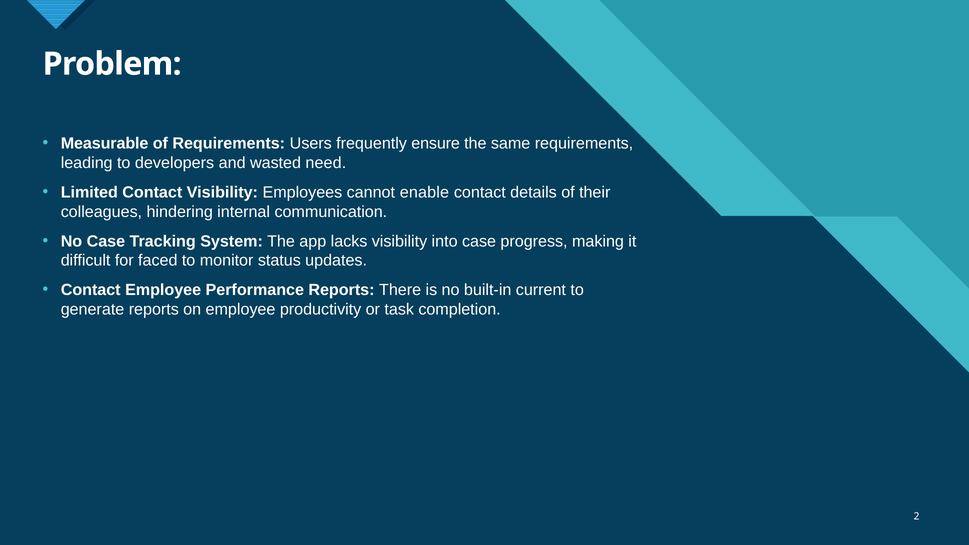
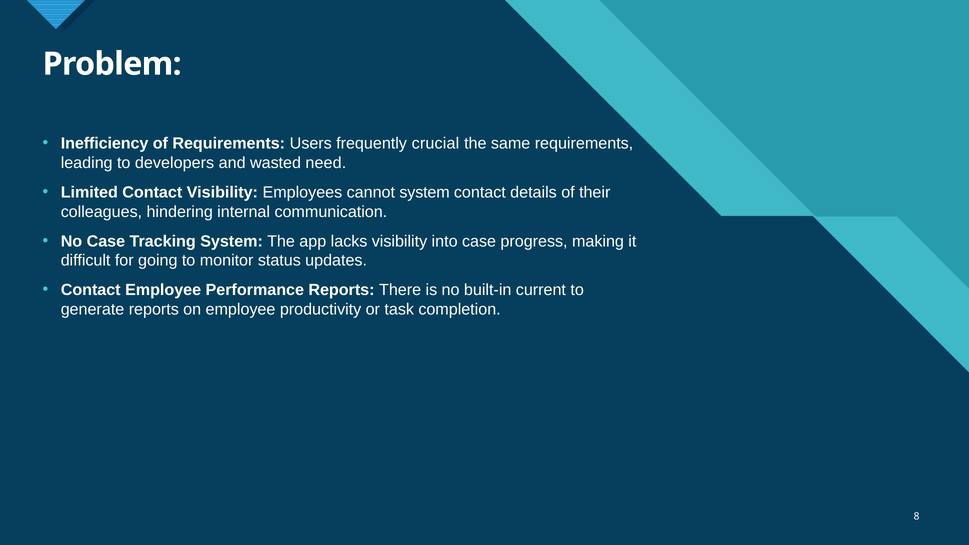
Measurable: Measurable -> Inefficiency
ensure: ensure -> crucial
cannot enable: enable -> system
faced: faced -> going
2: 2 -> 8
